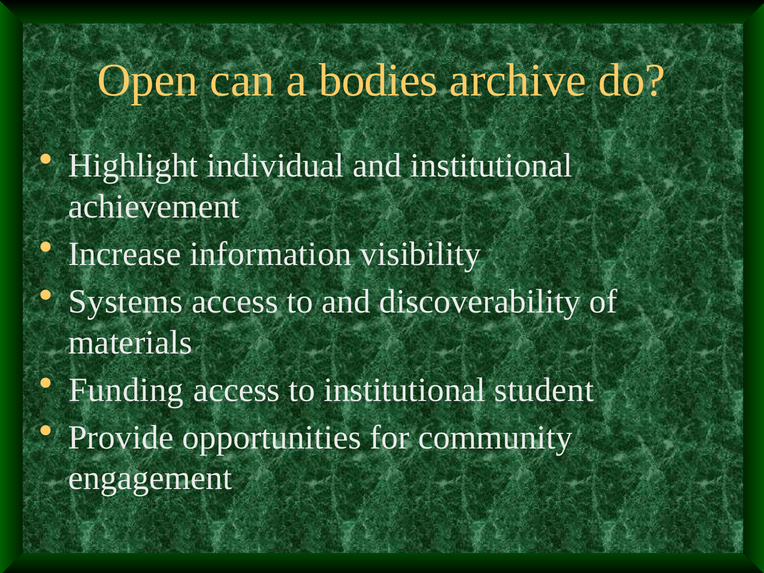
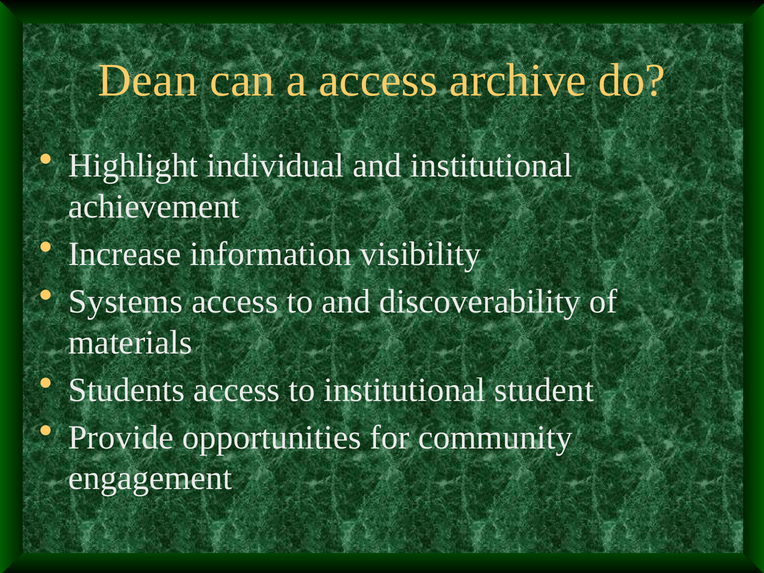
Open: Open -> Dean
a bodies: bodies -> access
Funding: Funding -> Students
